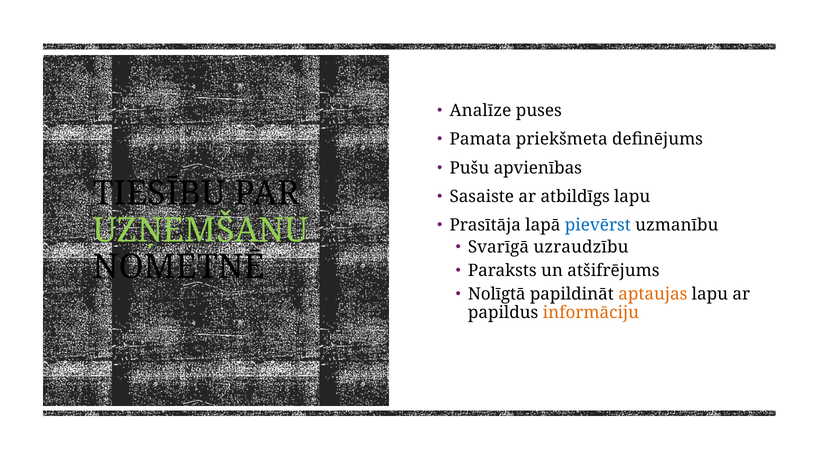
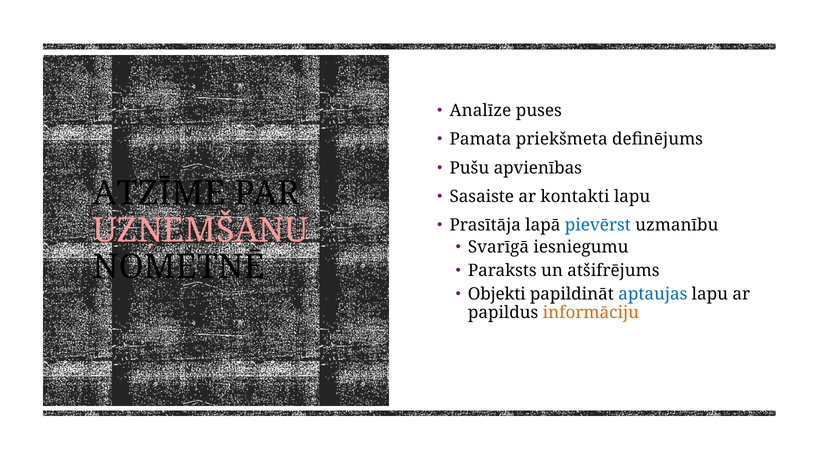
TIESĪBU: TIESĪBU -> ATZĪME
atbildīgs: atbildīgs -> kontakti
UZŅEMŠANU colour: light green -> pink
uzraudzību: uzraudzību -> iesniegumu
Nolīgtā: Nolīgtā -> Objekti
aptaujas colour: orange -> blue
